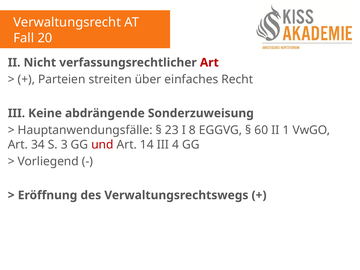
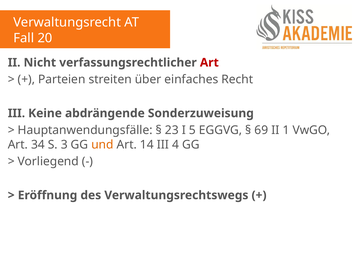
8: 8 -> 5
60: 60 -> 69
und colour: red -> orange
